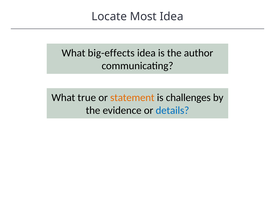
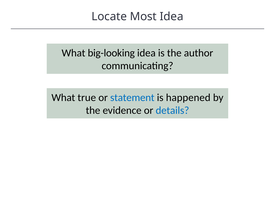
big-effects: big-effects -> big-looking
statement colour: orange -> blue
challenges: challenges -> happened
